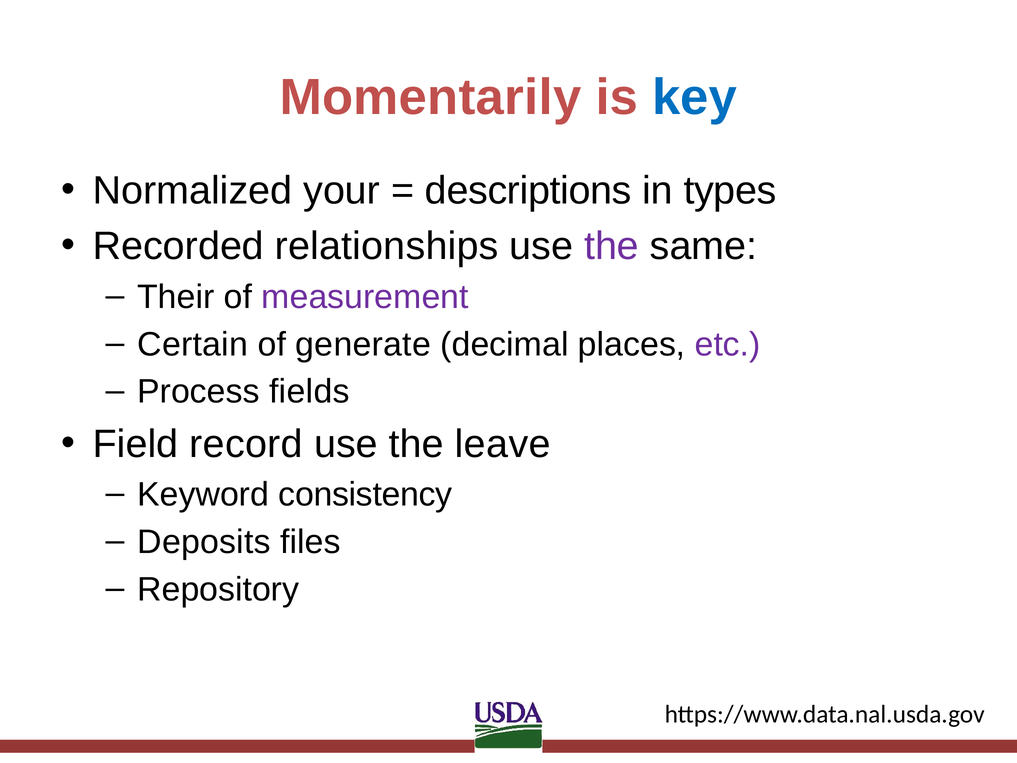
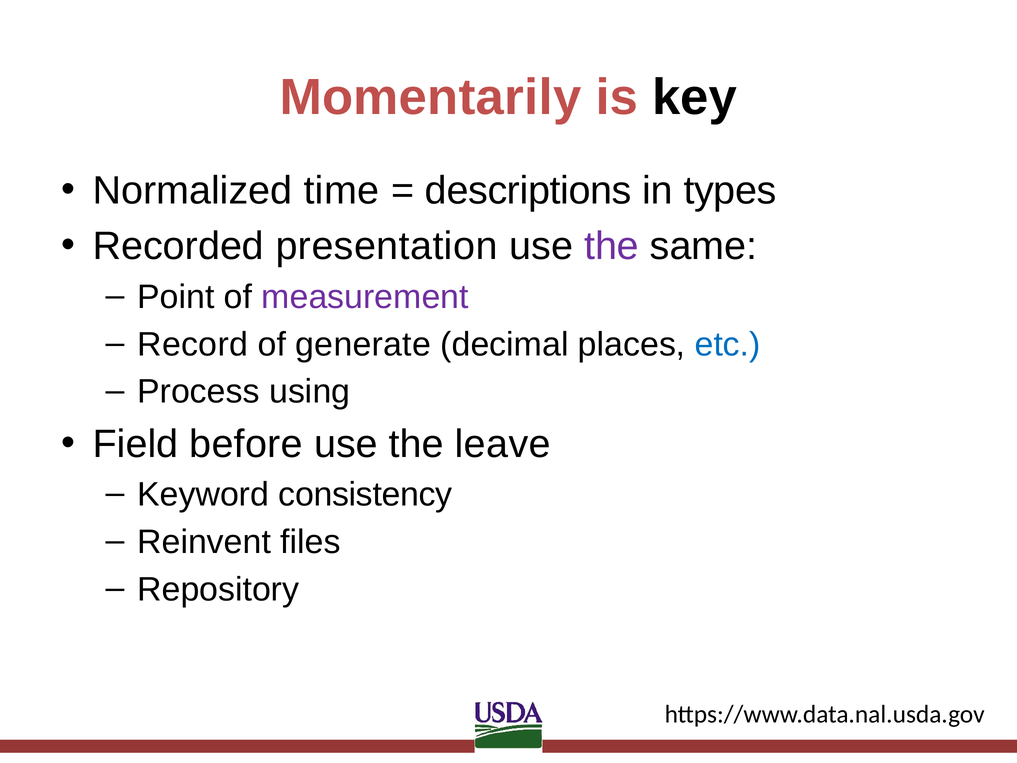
key colour: blue -> black
your: your -> time
relationships: relationships -> presentation
Their: Their -> Point
Certain: Certain -> Record
etc colour: purple -> blue
fields: fields -> using
record: record -> before
Deposits: Deposits -> Reinvent
